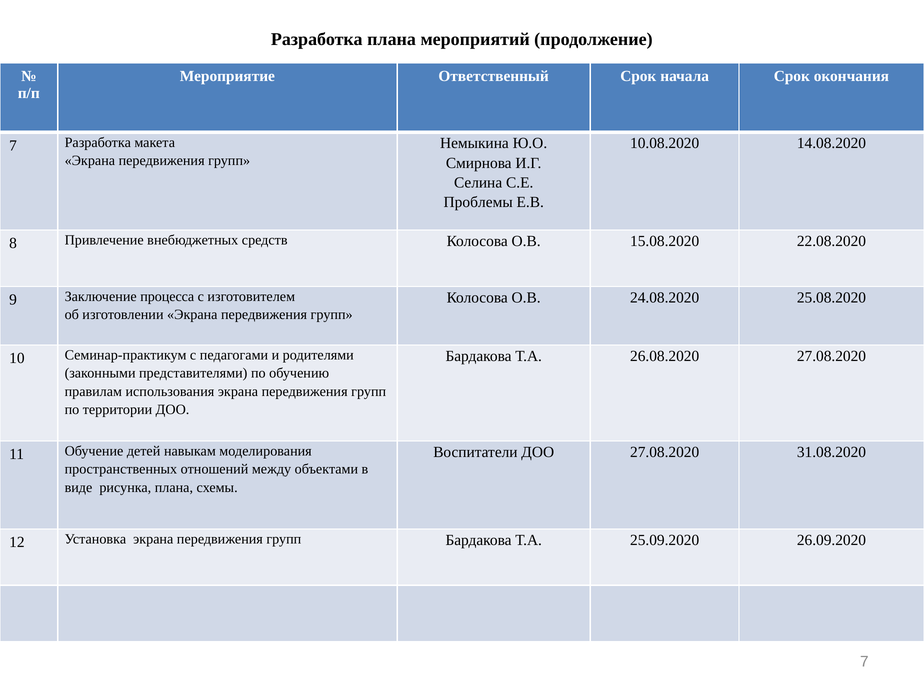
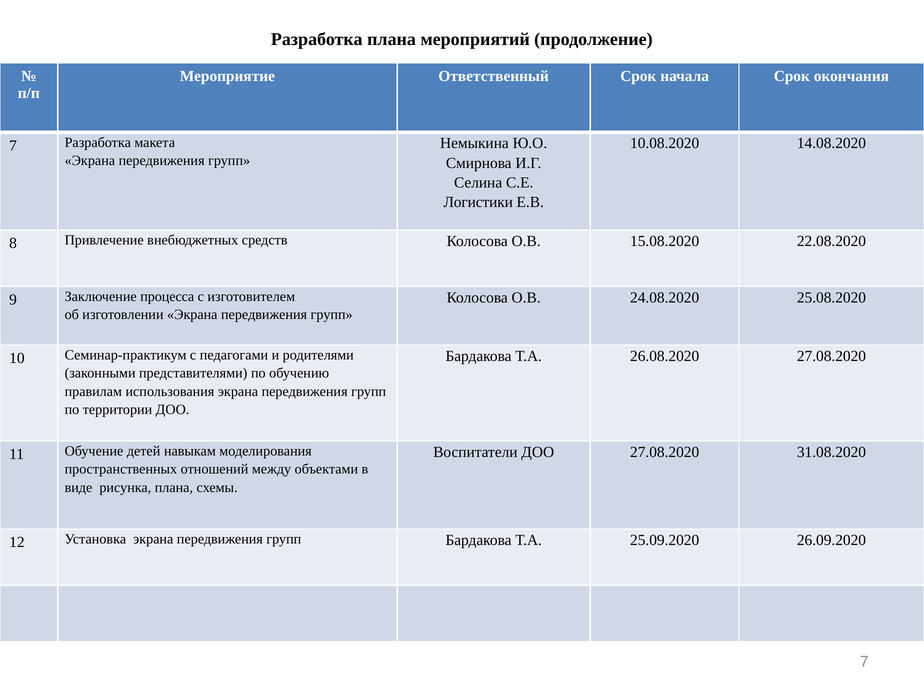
Проблемы: Проблемы -> Логистики
